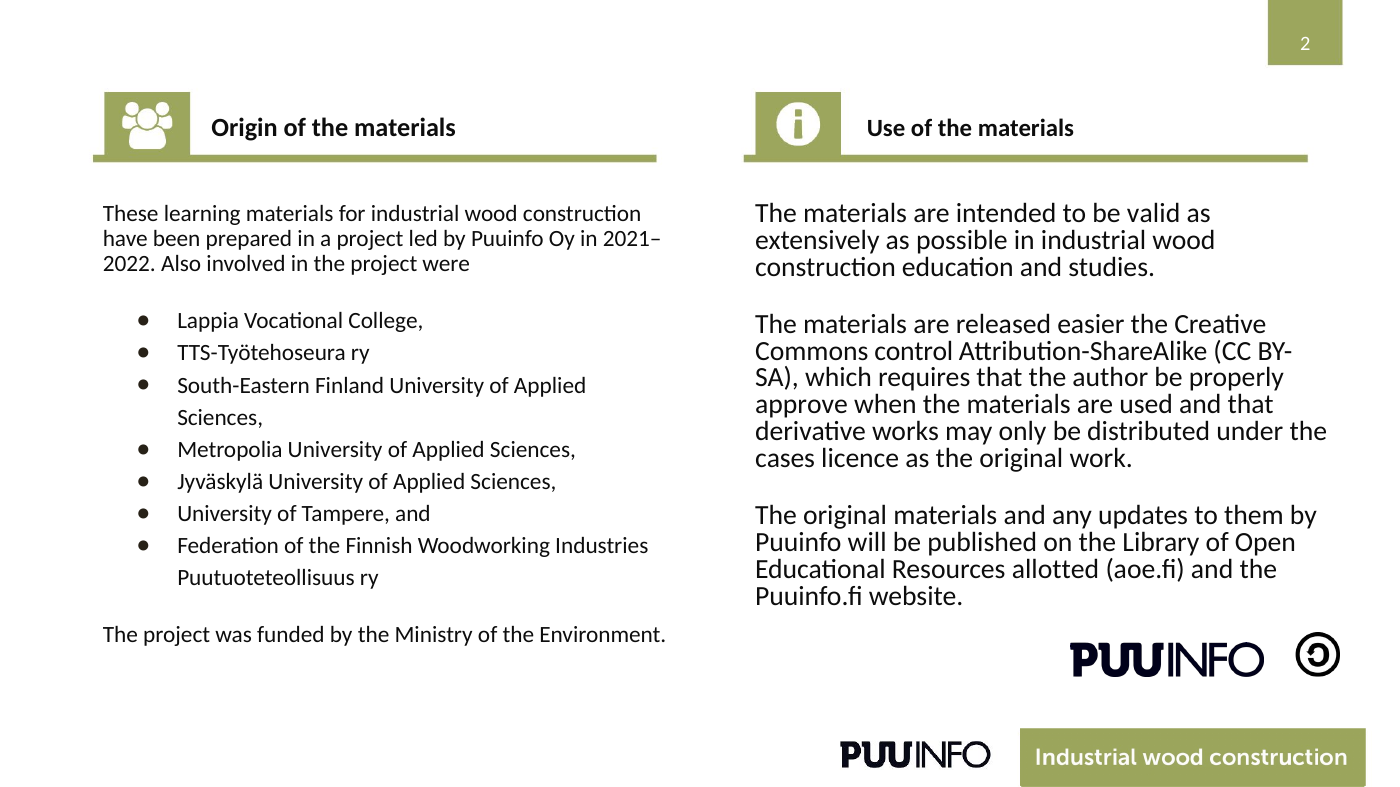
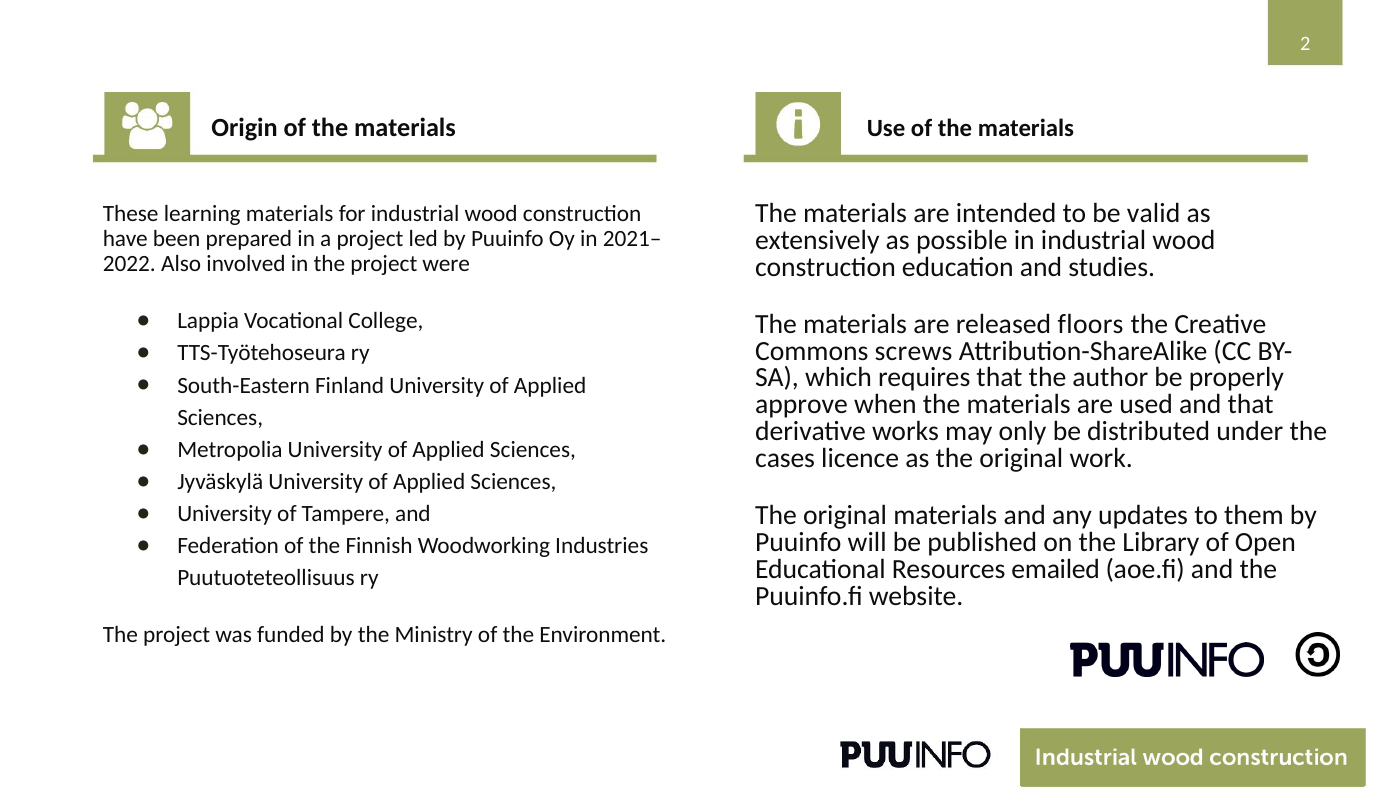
easier: easier -> floors
control: control -> screws
allotted: allotted -> emailed
